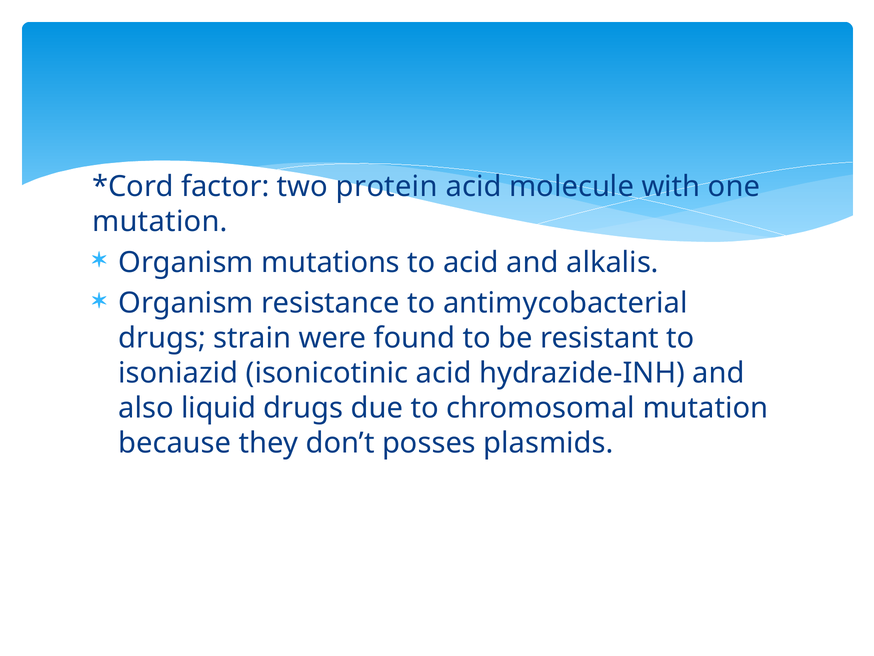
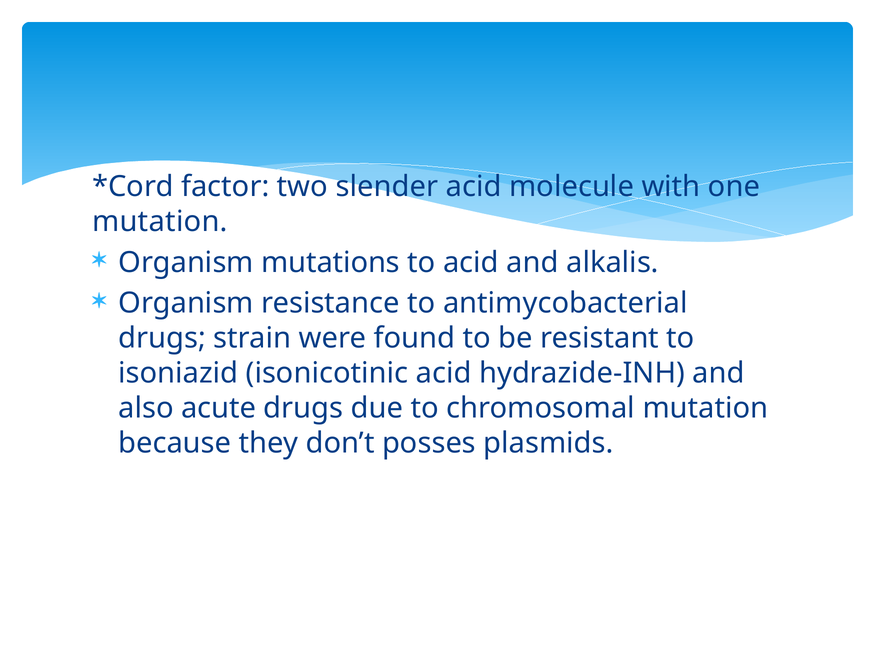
protein: protein -> slender
liquid: liquid -> acute
